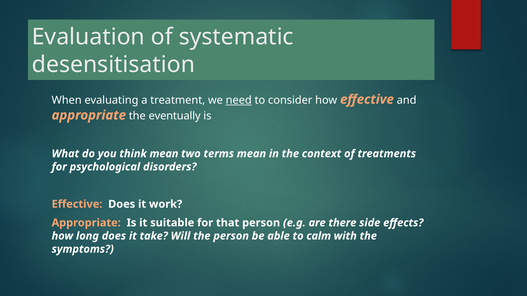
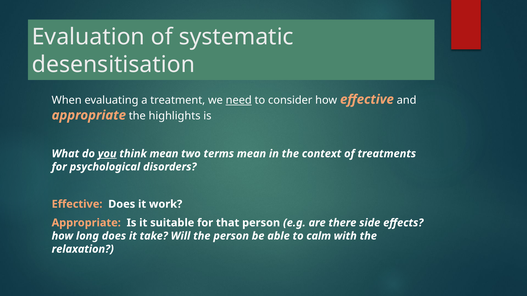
eventually: eventually -> highlights
you underline: none -> present
symptoms: symptoms -> relaxation
